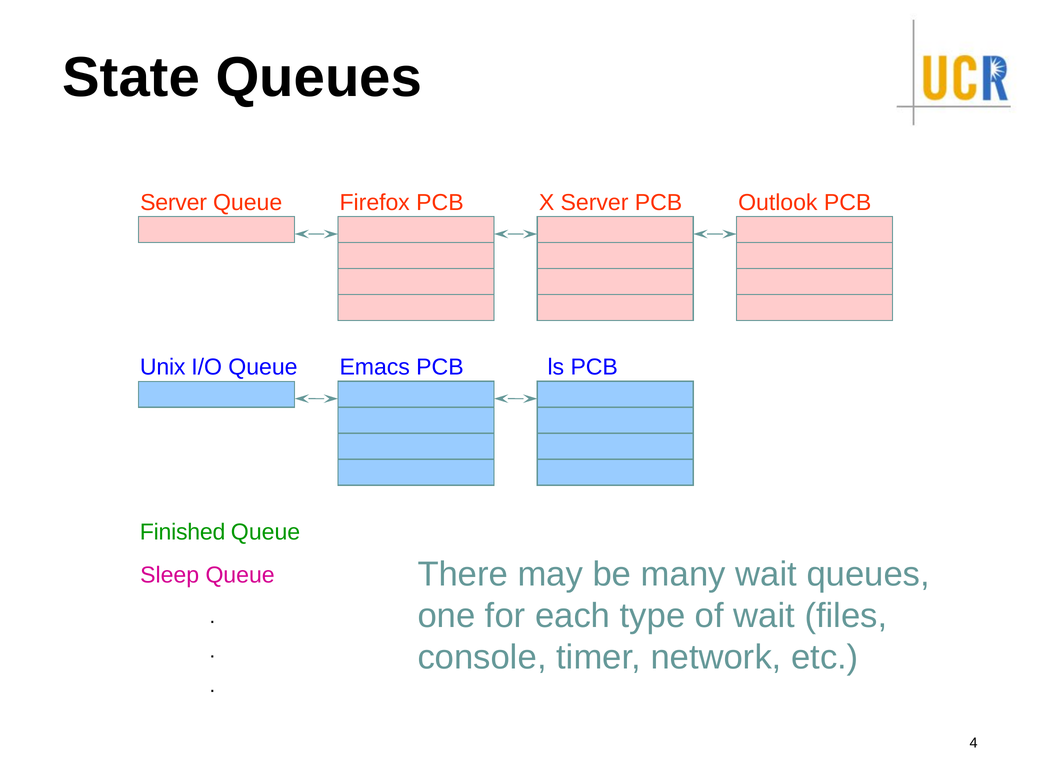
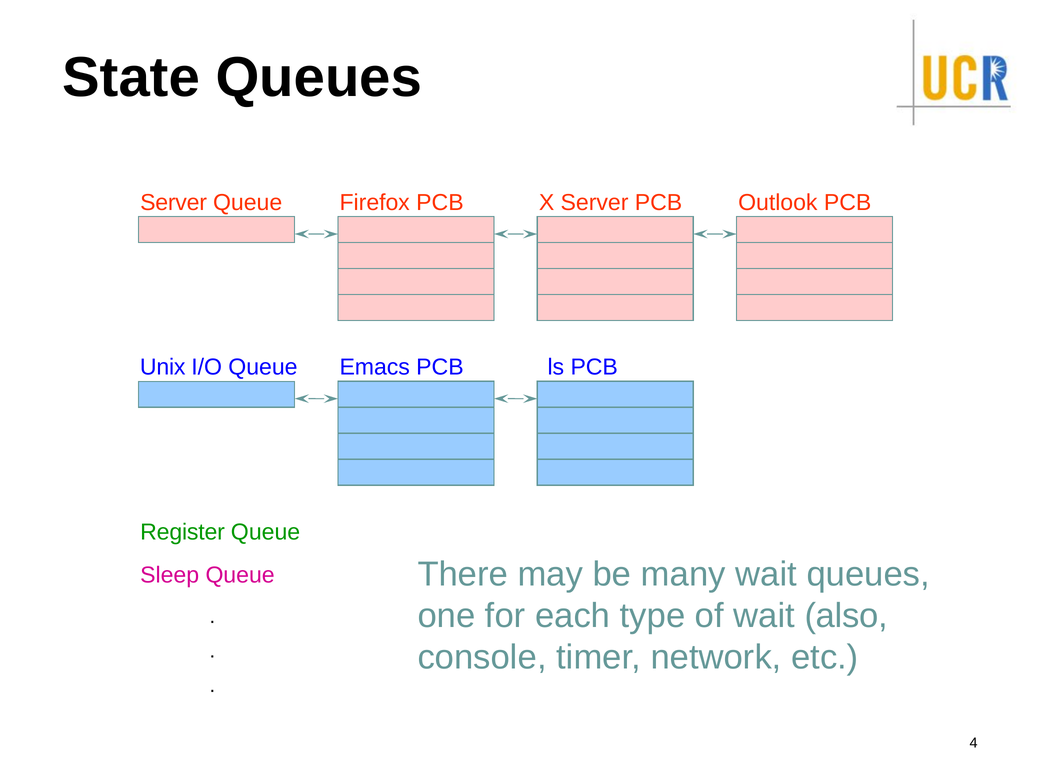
Finished: Finished -> Register
files: files -> also
